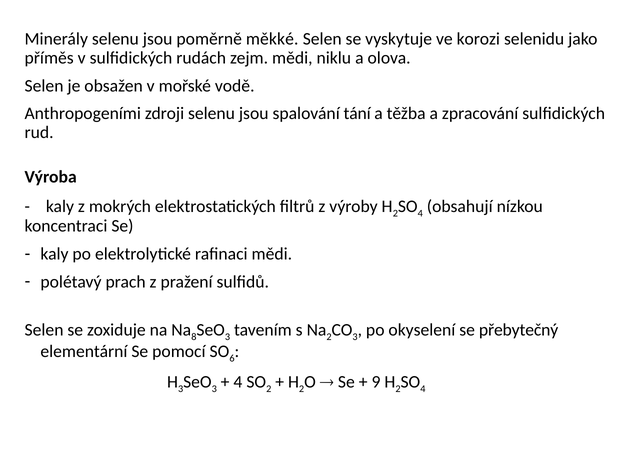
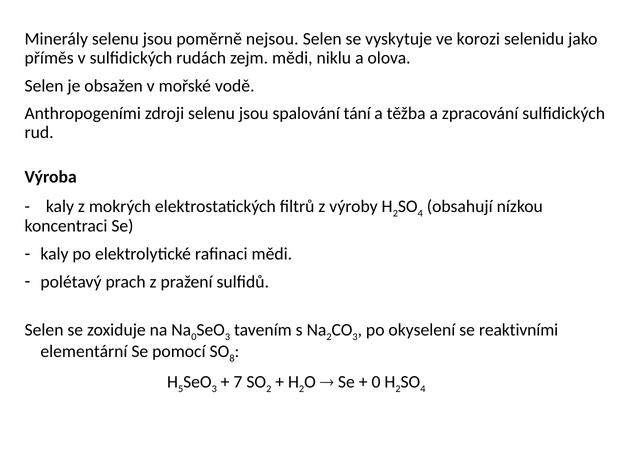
měkké: měkké -> nejsou
Na 8: 8 -> 0
přebytečný: přebytečný -> reaktivními
6: 6 -> 8
3 at (181, 389): 3 -> 5
4 at (238, 382): 4 -> 7
9 at (376, 382): 9 -> 0
